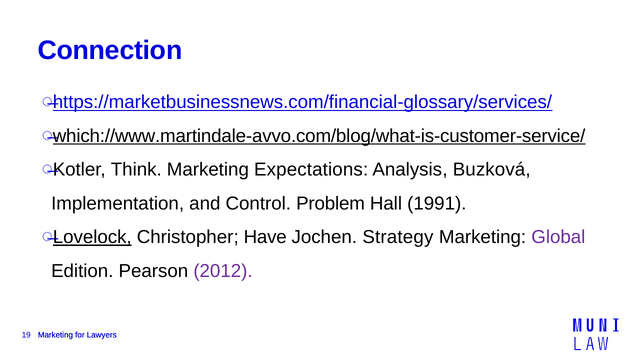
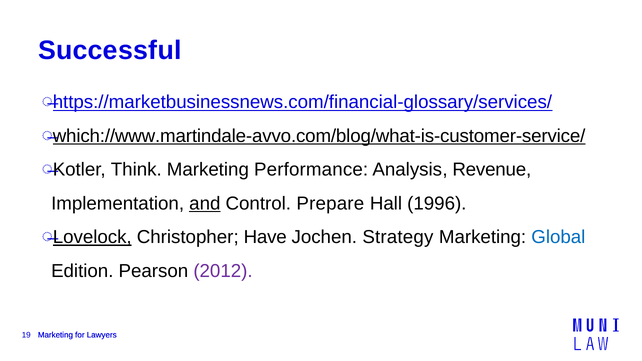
Connection: Connection -> Successful
Expectations: Expectations -> Performance
Buzková: Buzková -> Revenue
and underline: none -> present
Problem: Problem -> Prepare
1991: 1991 -> 1996
Global colour: purple -> blue
